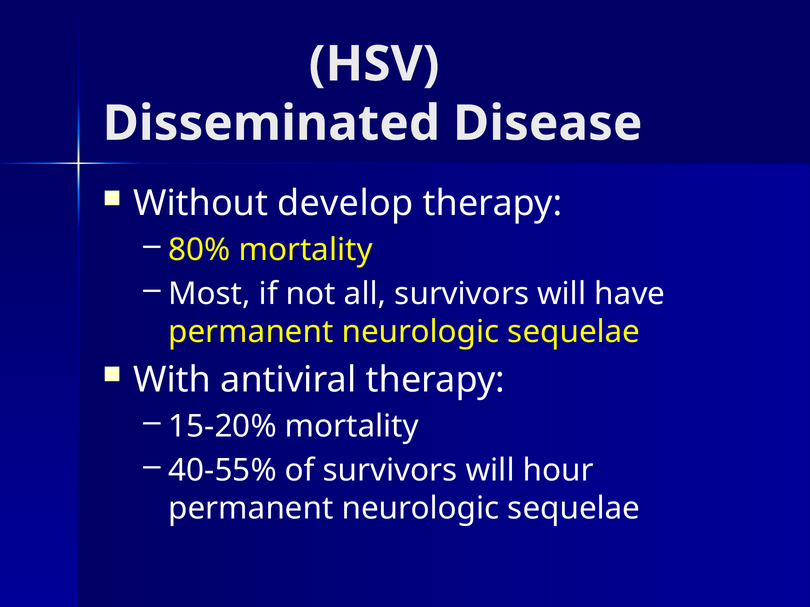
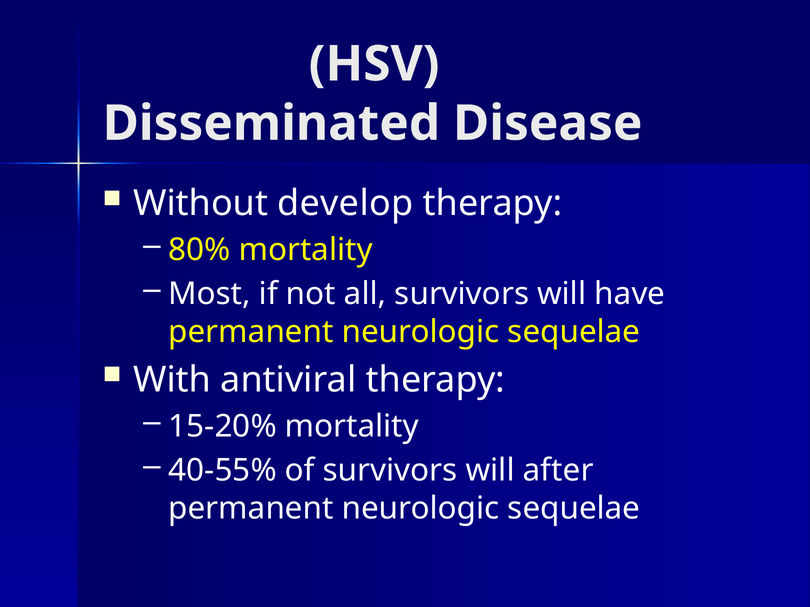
hour: hour -> after
